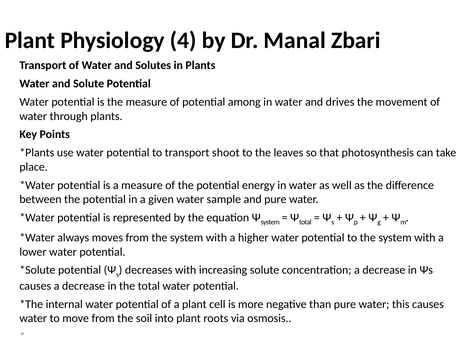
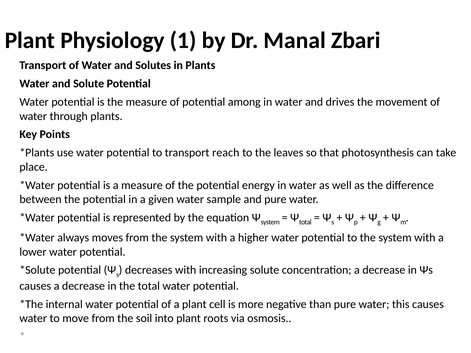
4: 4 -> 1
shoot: shoot -> reach
